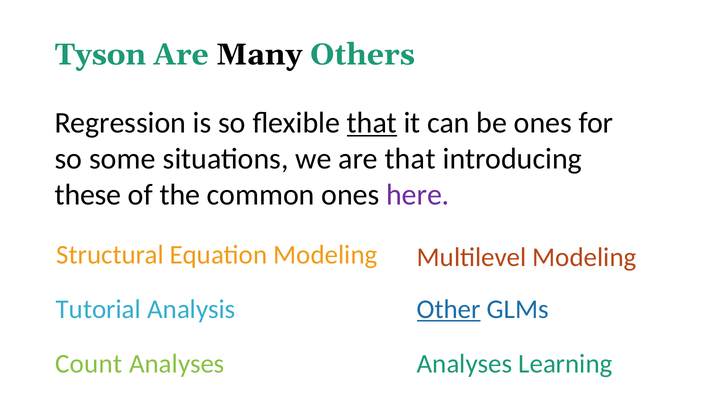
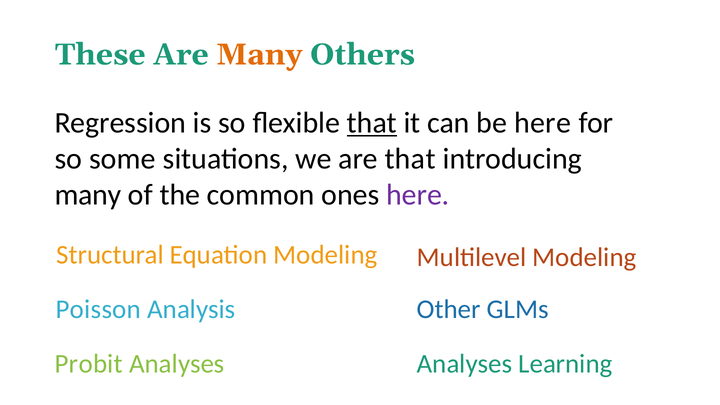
Tyson: Tyson -> These
Many at (259, 55) colour: black -> orange
be ones: ones -> here
these at (88, 195): these -> many
Tutorial: Tutorial -> Poisson
Other underline: present -> none
Count: Count -> Probit
